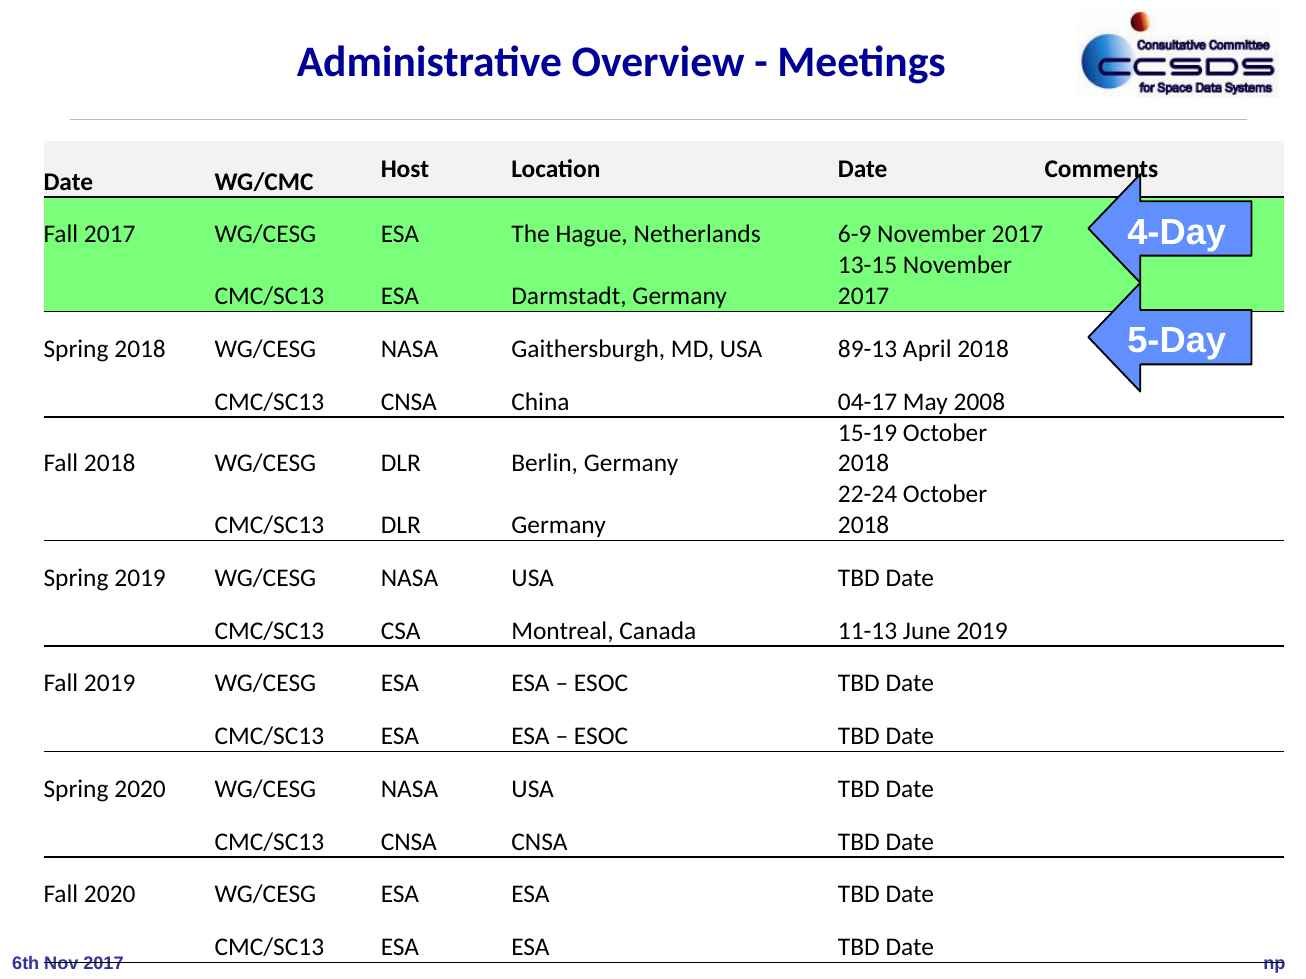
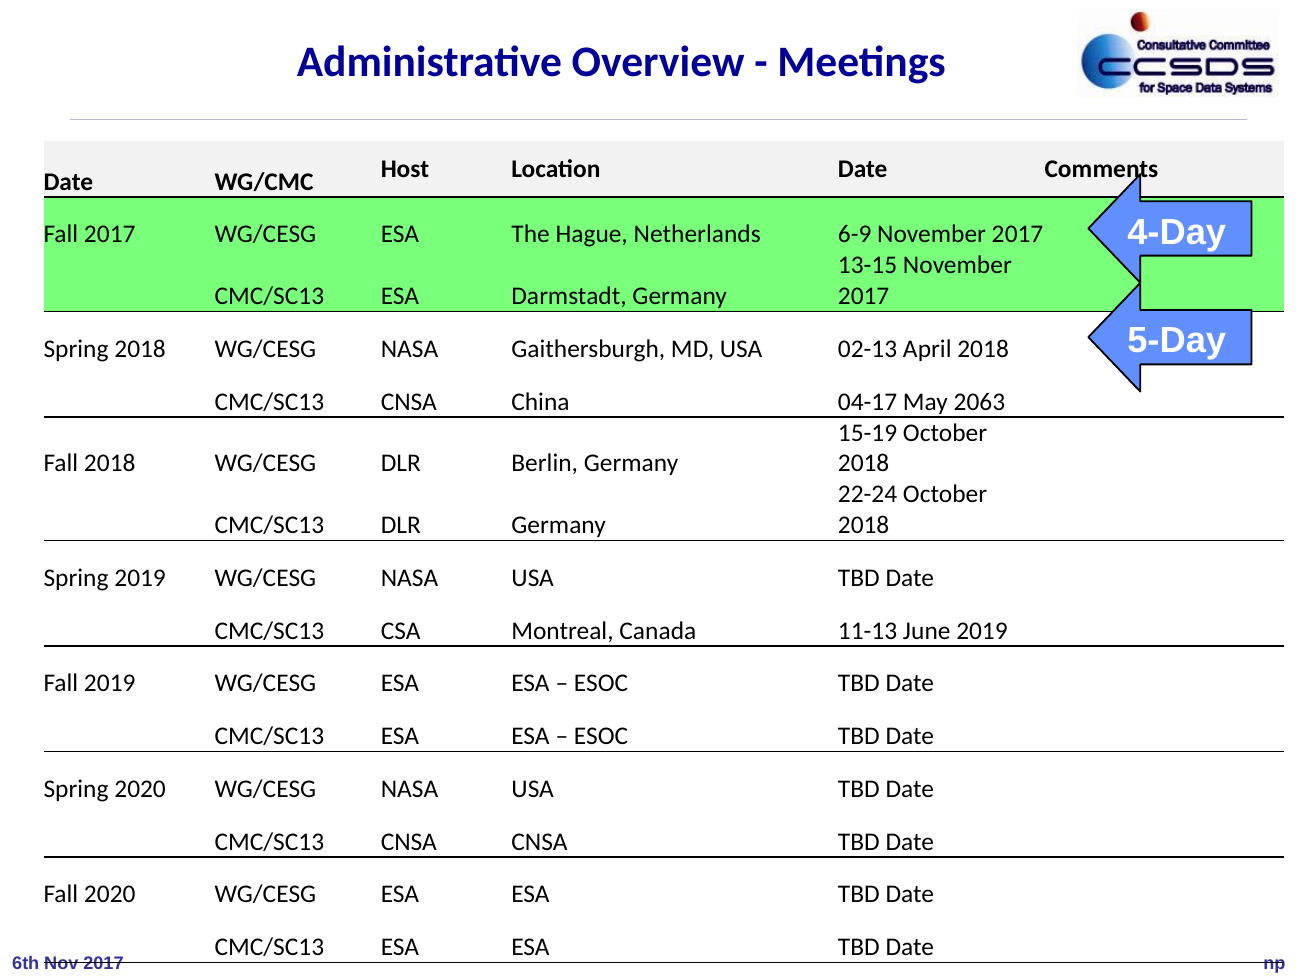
89-13: 89-13 -> 02-13
2008: 2008 -> 2063
